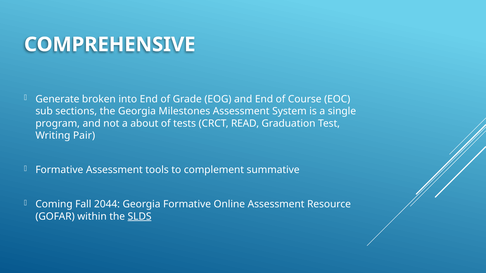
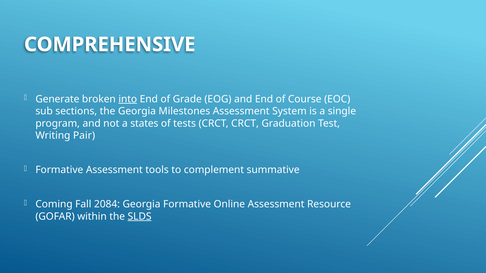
into underline: none -> present
about: about -> states
CRCT READ: READ -> CRCT
2044: 2044 -> 2084
